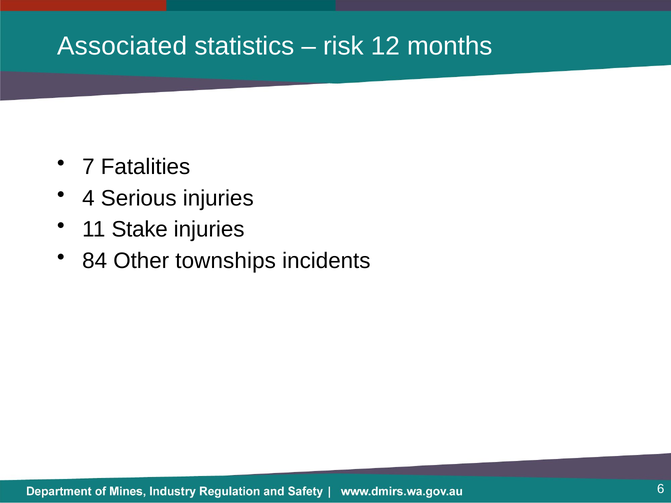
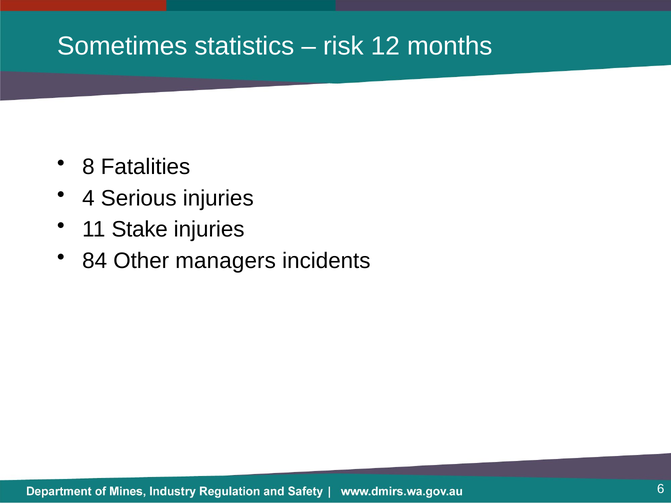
Associated: Associated -> Sometimes
7: 7 -> 8
townships: townships -> managers
